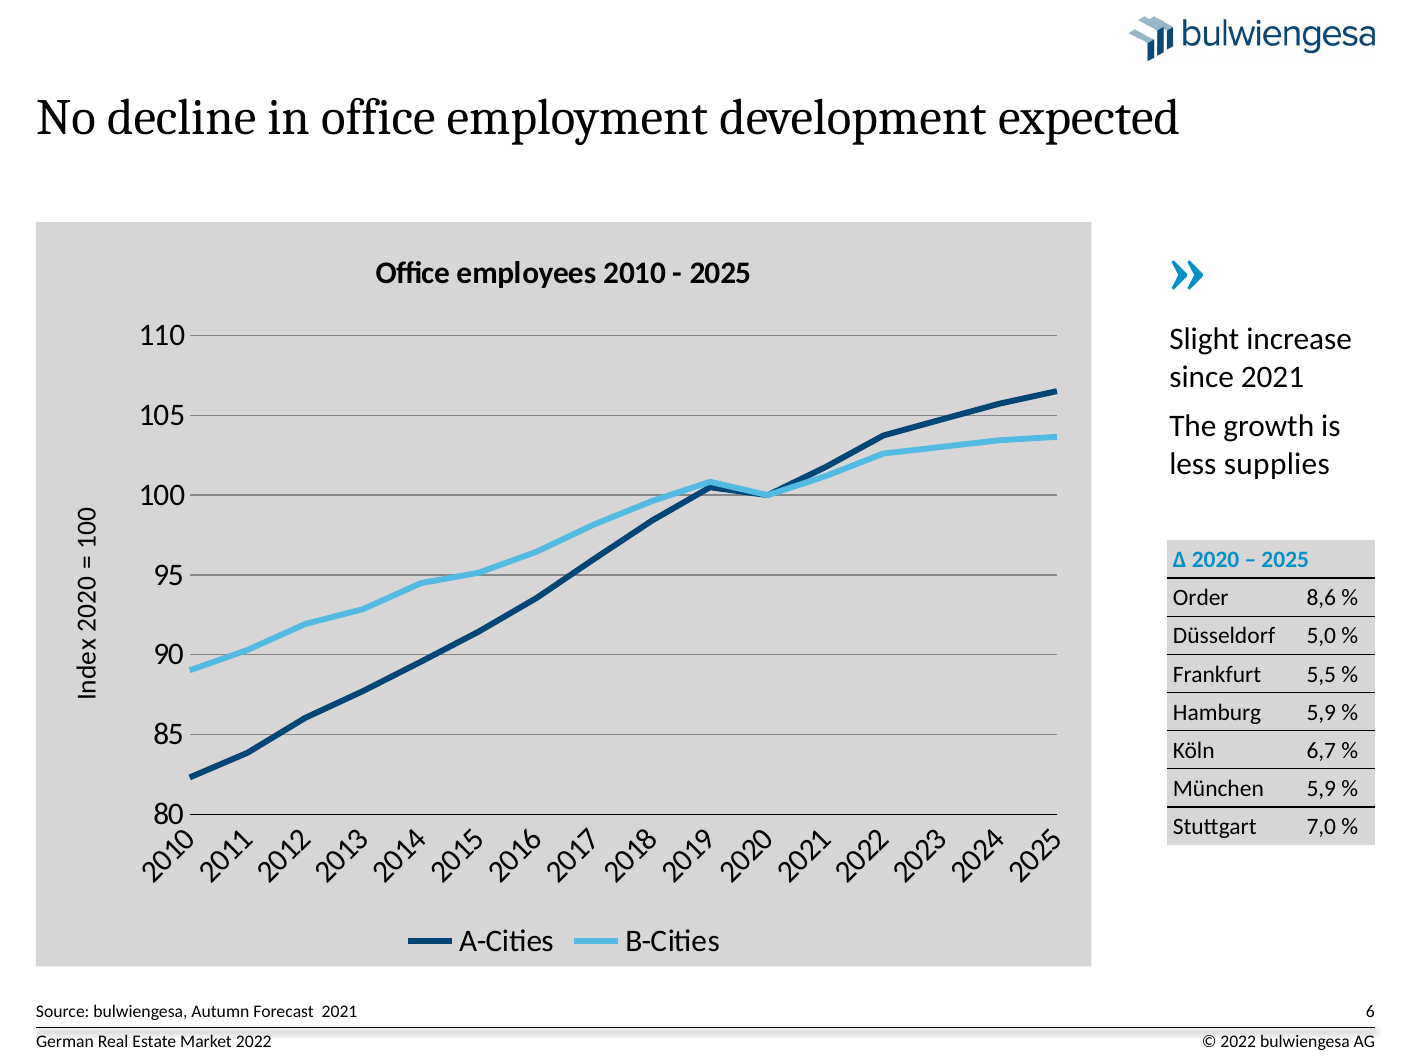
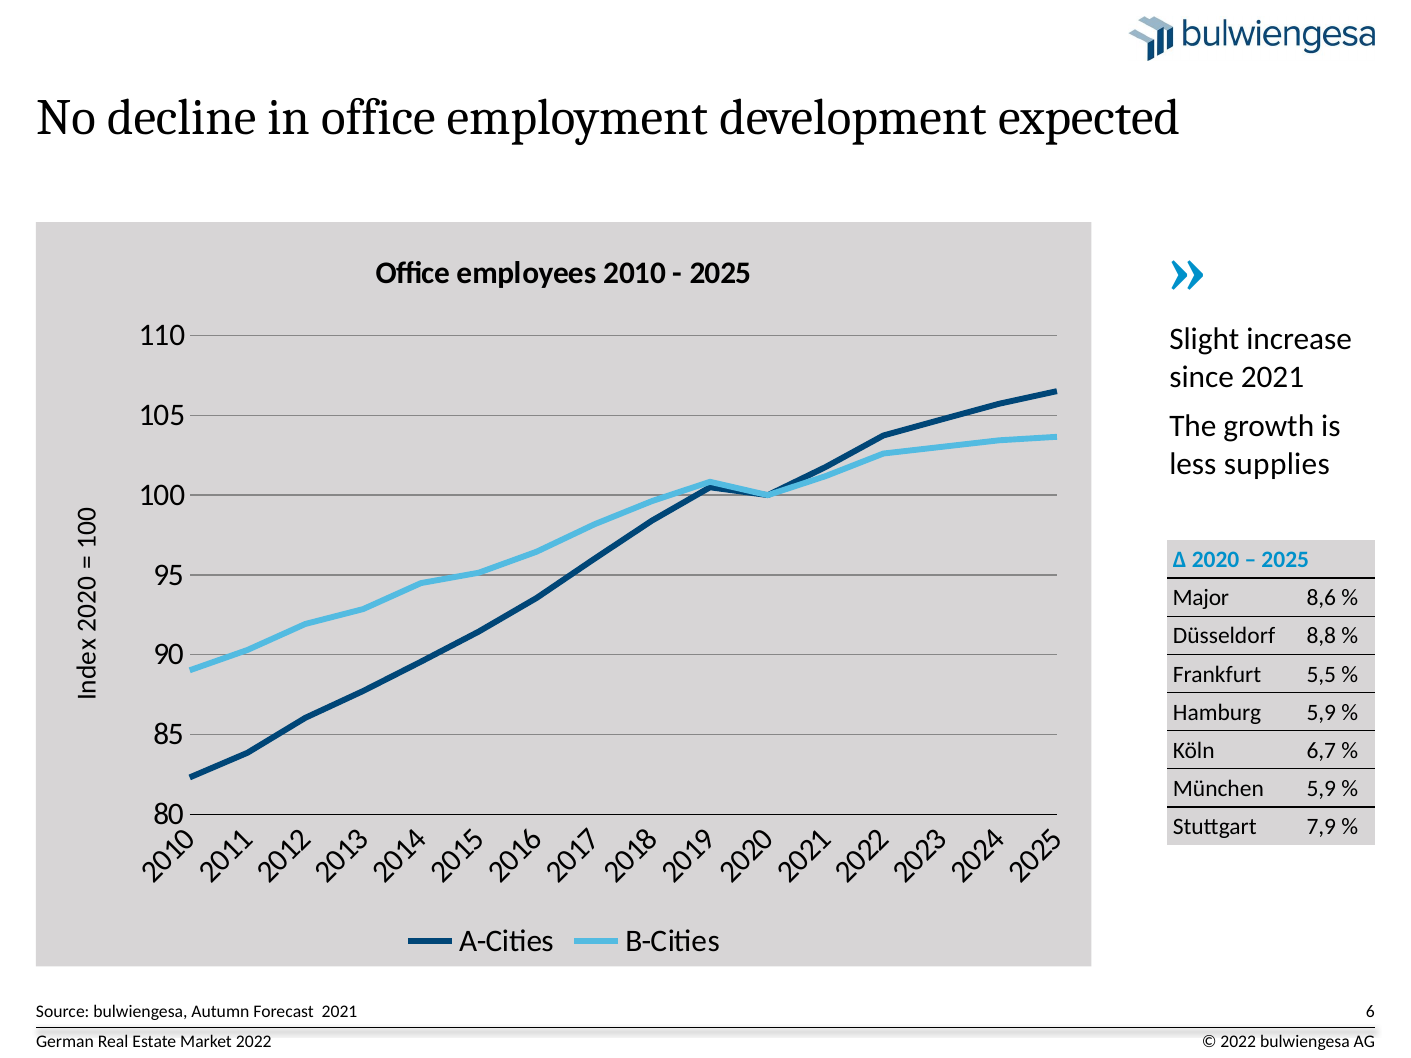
Order: Order -> Major
5,0: 5,0 -> 8,8
7,0: 7,0 -> 7,9
